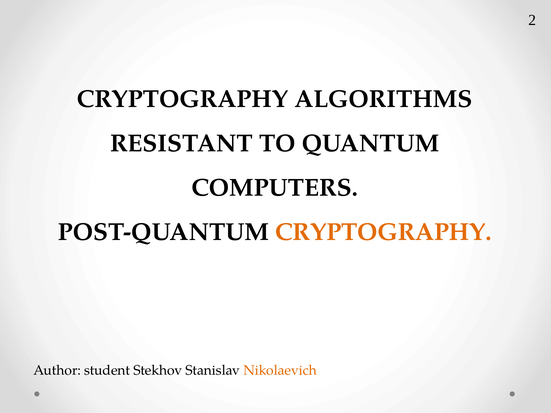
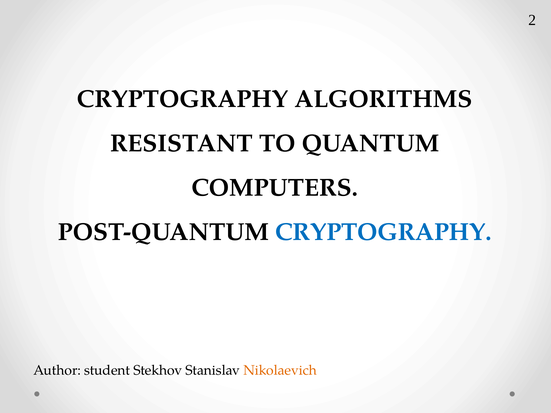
CRYPTOGRAPHY at (383, 232) colour: orange -> blue
